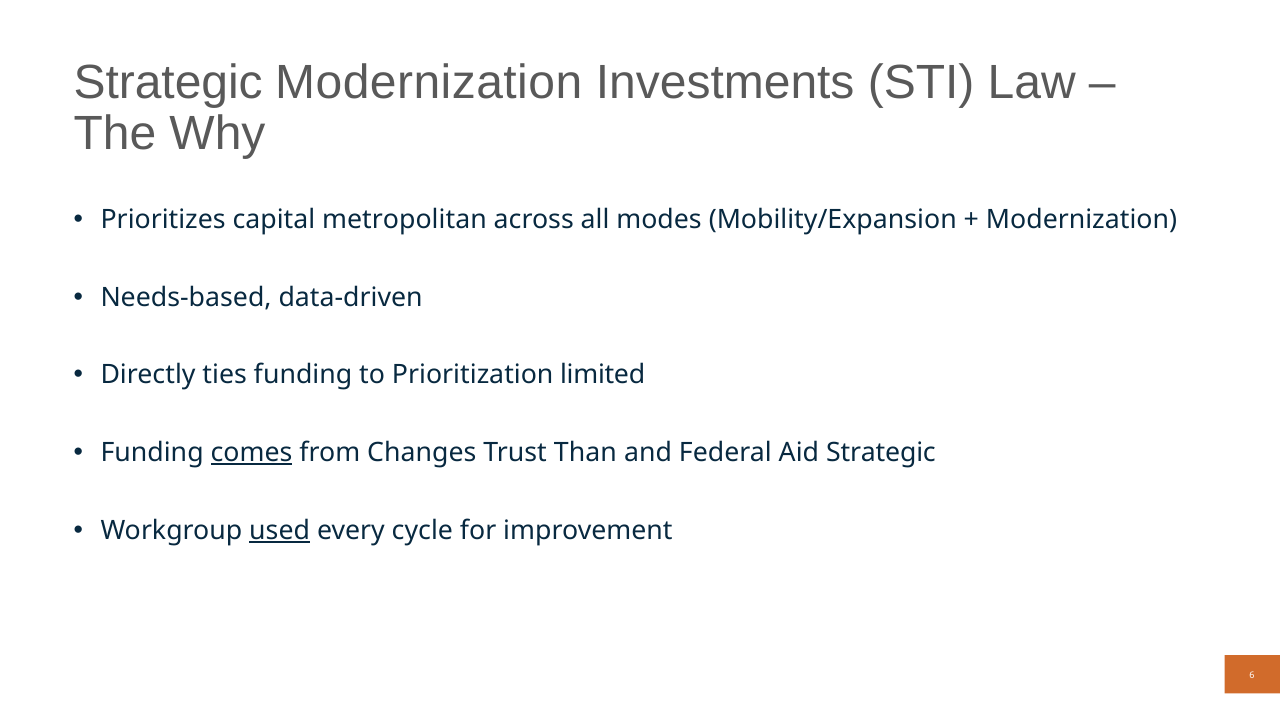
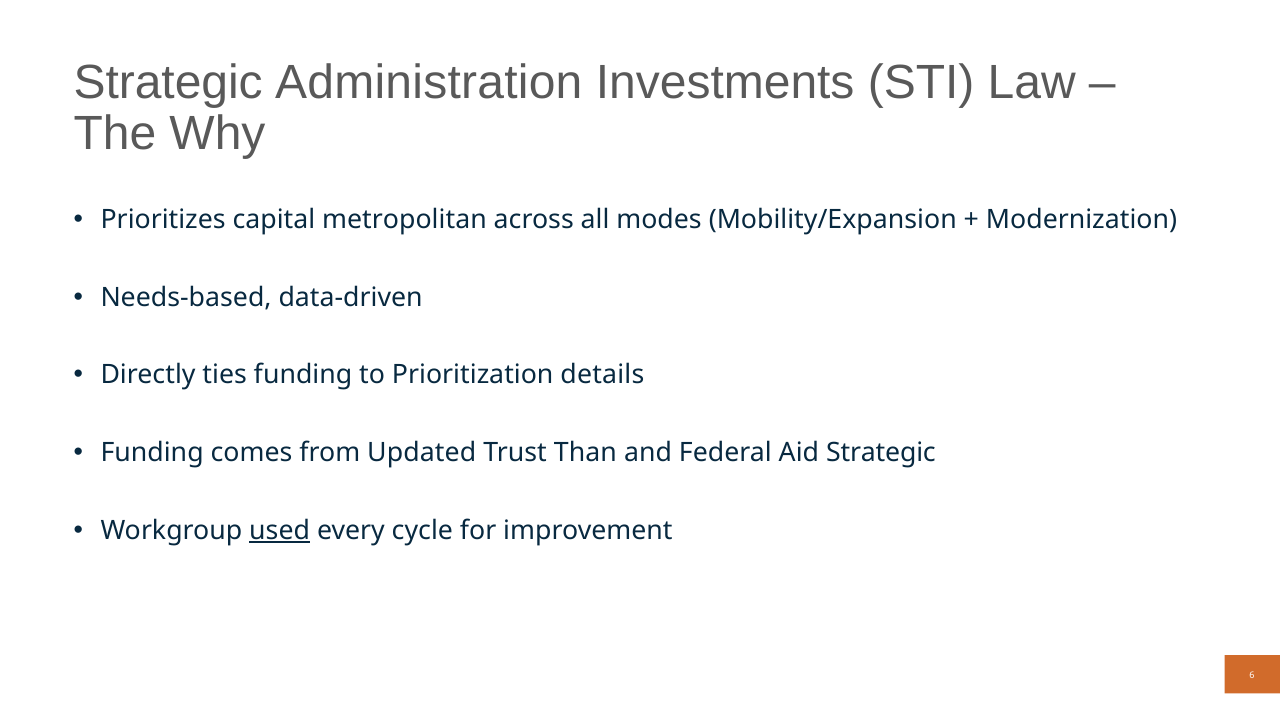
Strategic Modernization: Modernization -> Administration
limited: limited -> details
comes underline: present -> none
Changes: Changes -> Updated
